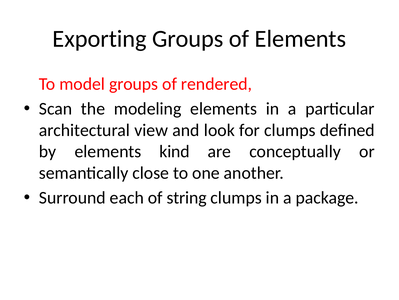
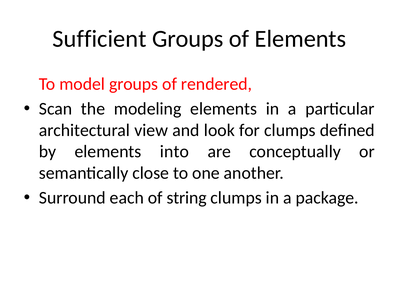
Exporting: Exporting -> Sufficient
kind: kind -> into
